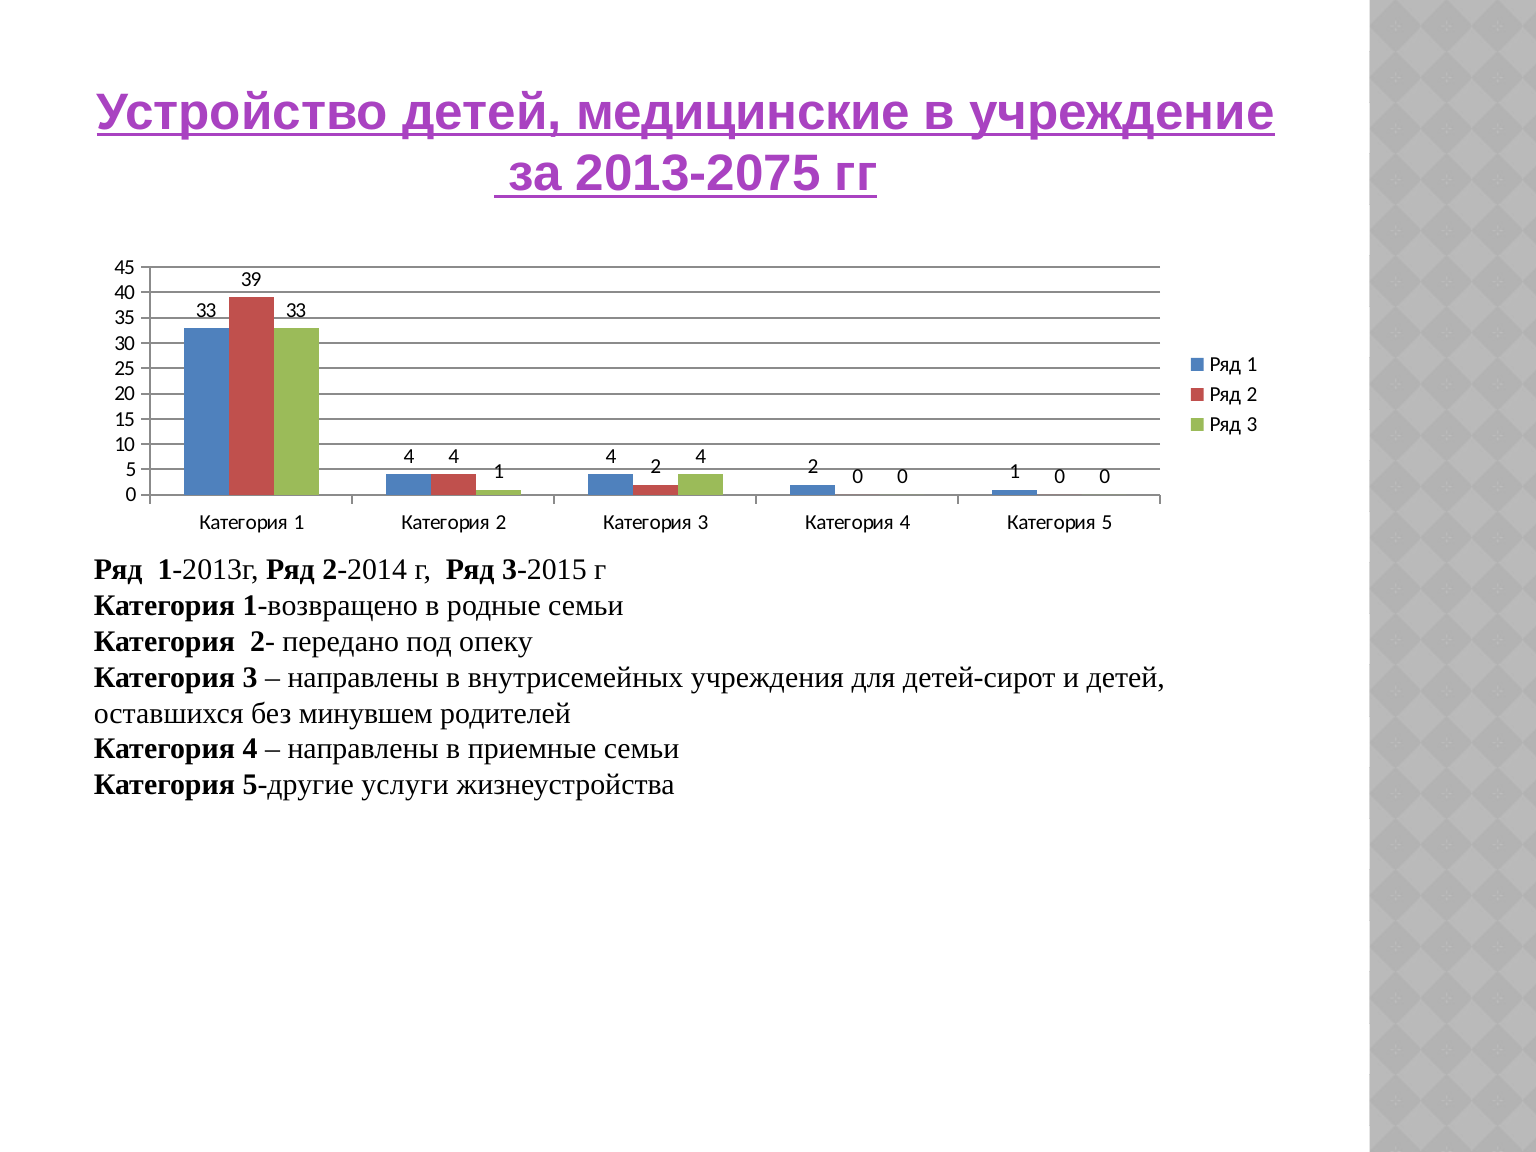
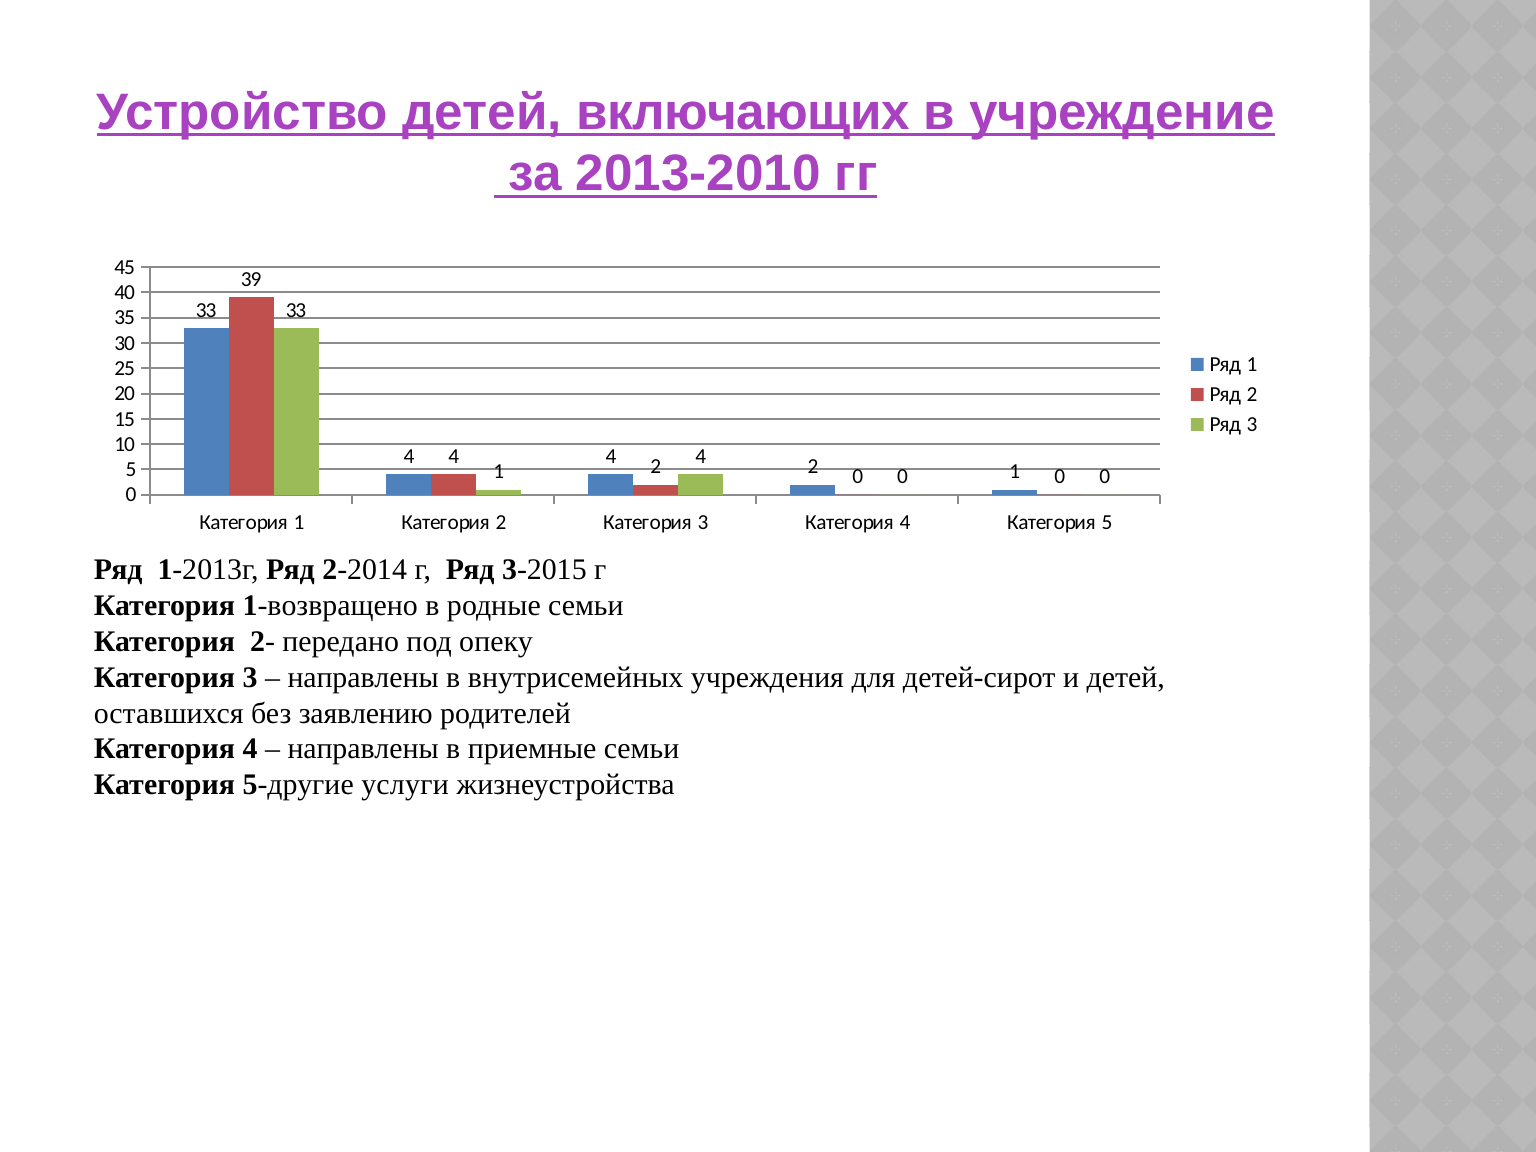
медицинские: медицинские -> включающих
2013-2075: 2013-2075 -> 2013-2010
минувшем: минувшем -> заявлению
